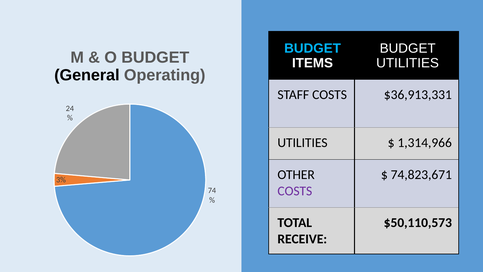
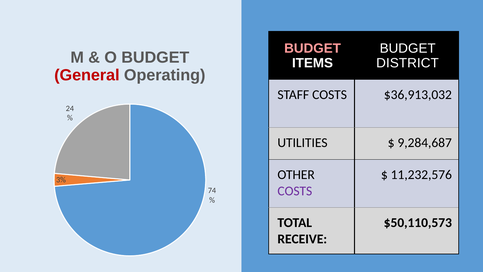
BUDGET at (313, 48) colour: light blue -> pink
UTILITIES at (408, 63): UTILITIES -> DISTRICT
General colour: black -> red
$36,913,331: $36,913,331 -> $36,913,032
1,314,966: 1,314,966 -> 9,284,687
74,823,671: 74,823,671 -> 11,232,576
